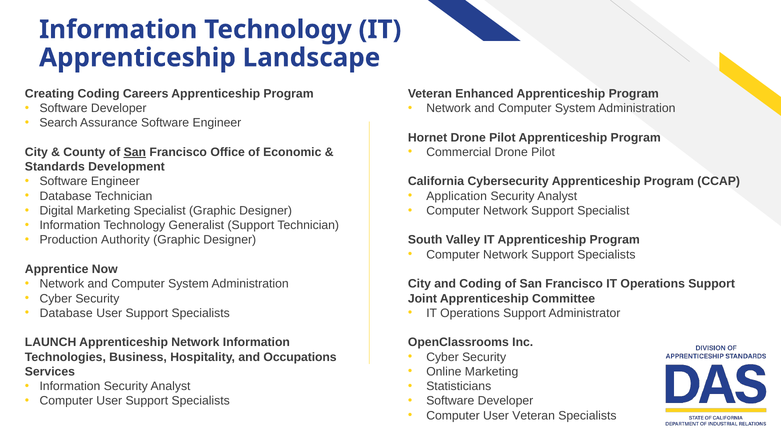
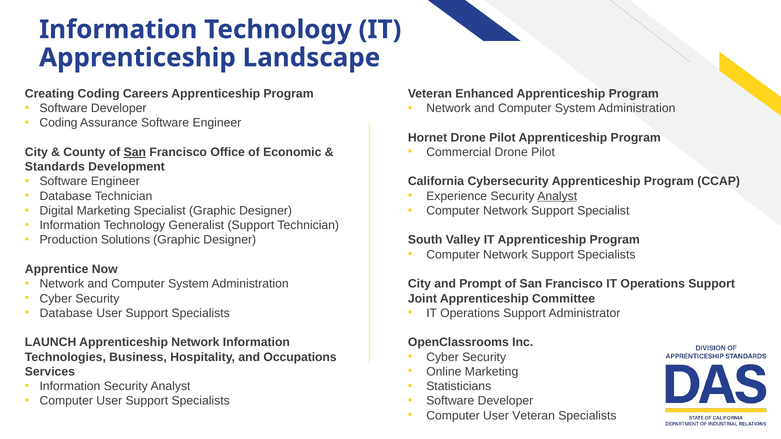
Search at (59, 123): Search -> Coding
Application: Application -> Experience
Analyst at (557, 196) underline: none -> present
Authority: Authority -> Solutions
and Coding: Coding -> Prompt
